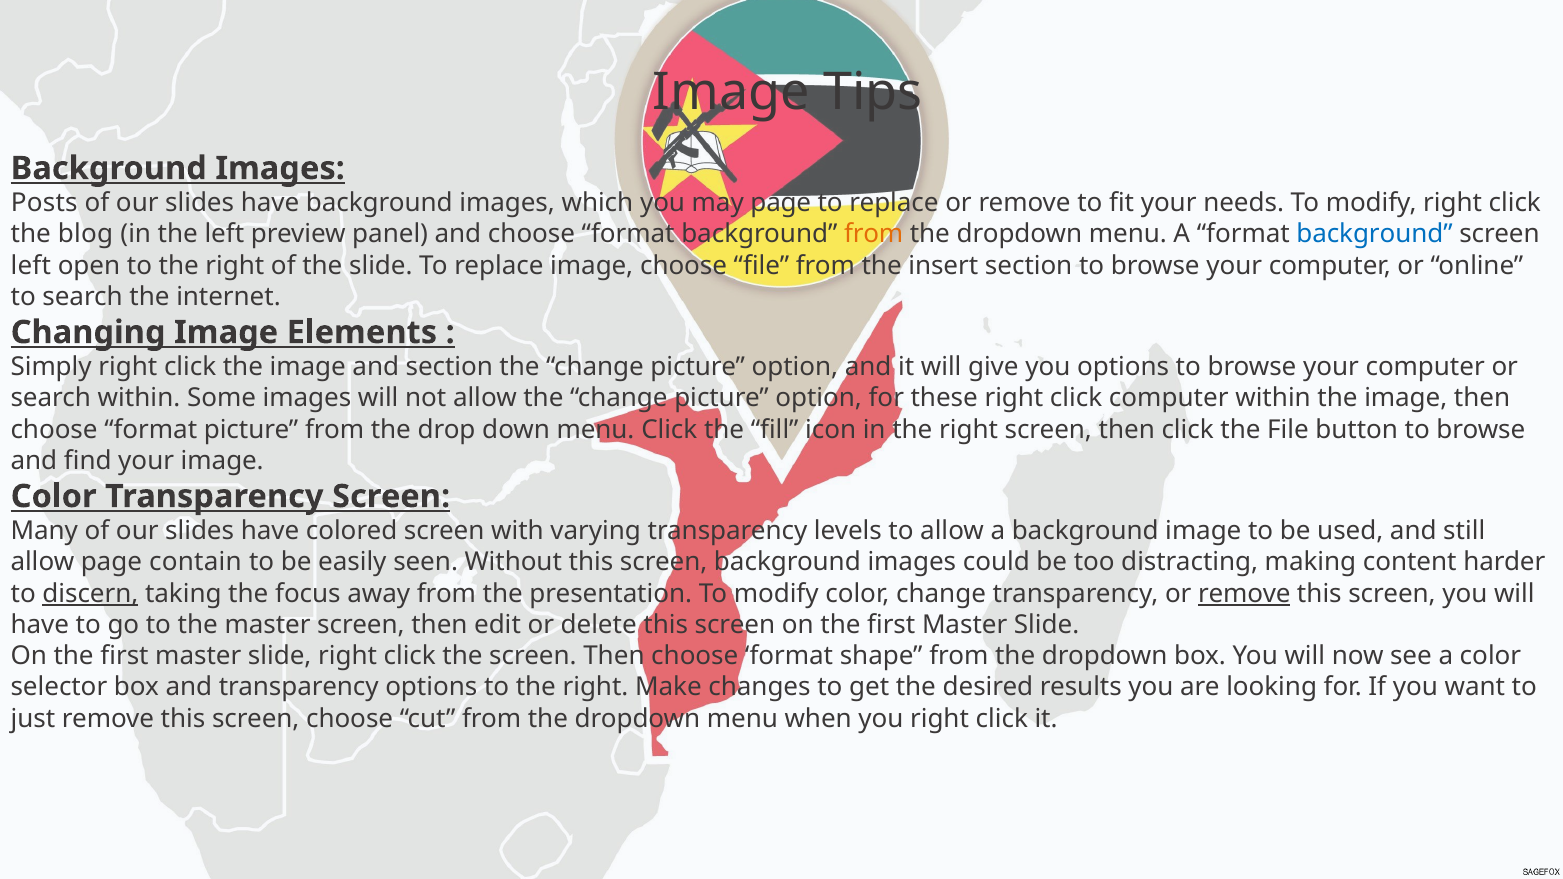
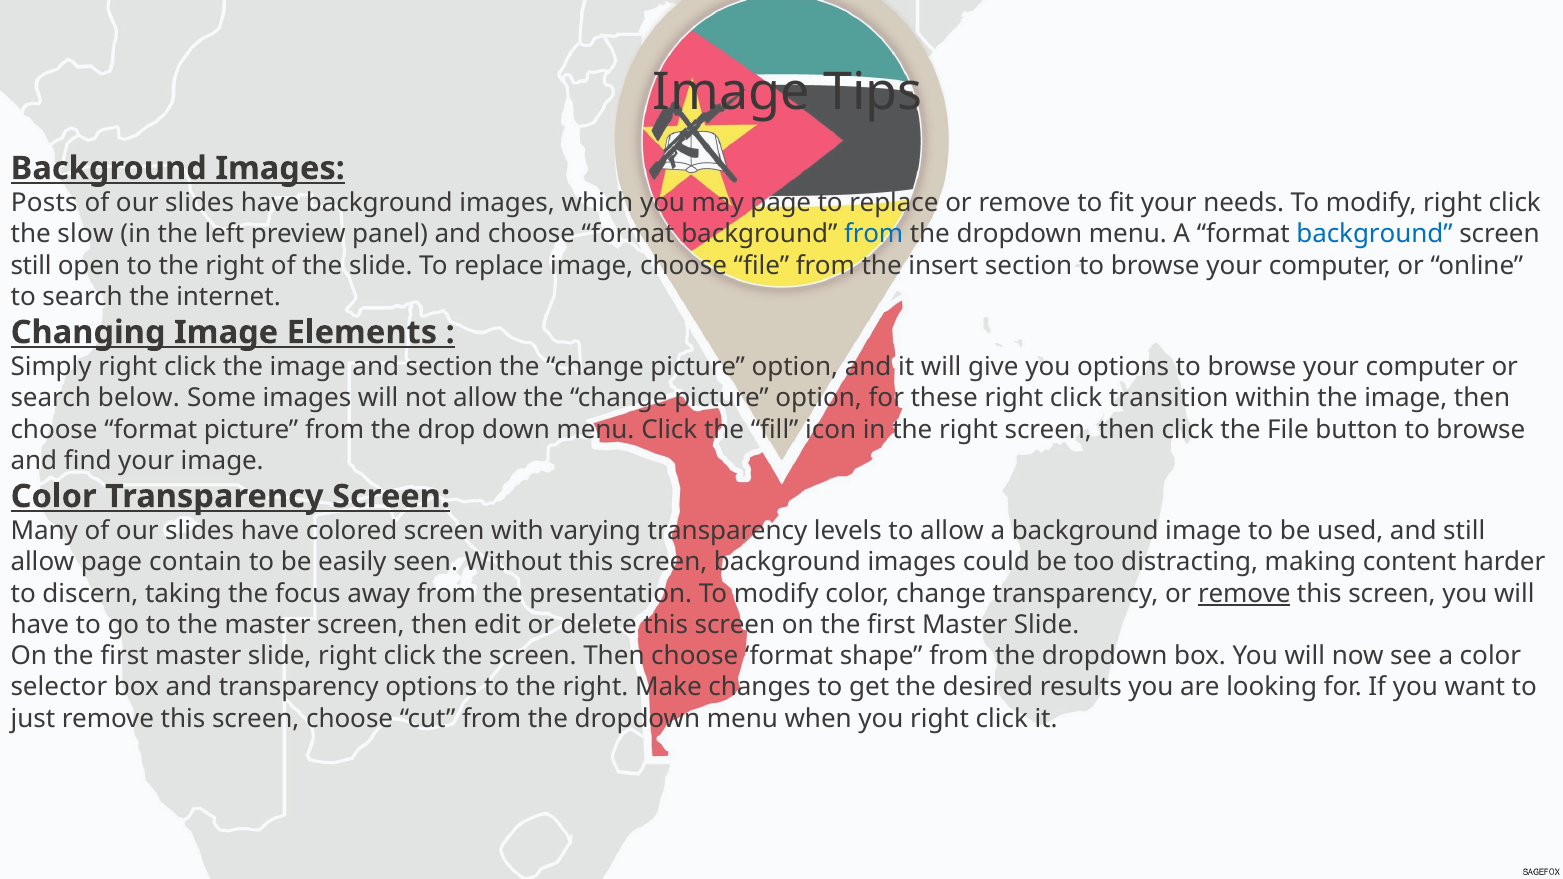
blog: blog -> slow
from at (874, 234) colour: orange -> blue
left at (31, 266): left -> still
search within: within -> below
click computer: computer -> transition
discern underline: present -> none
